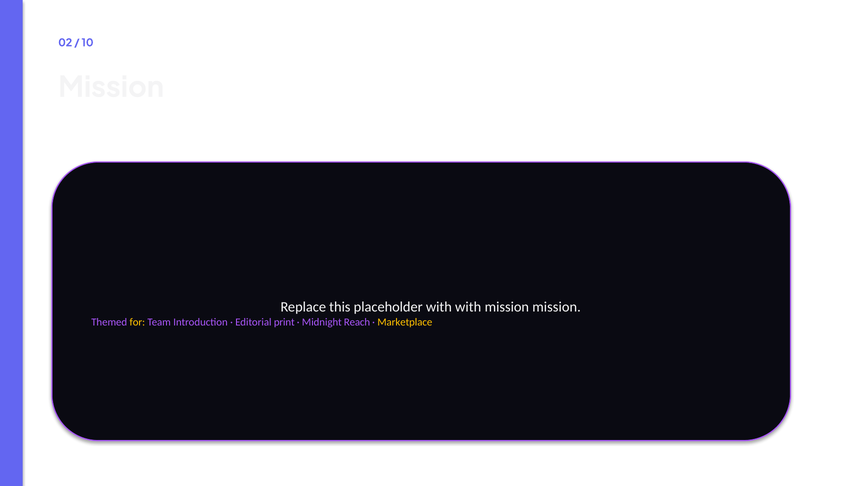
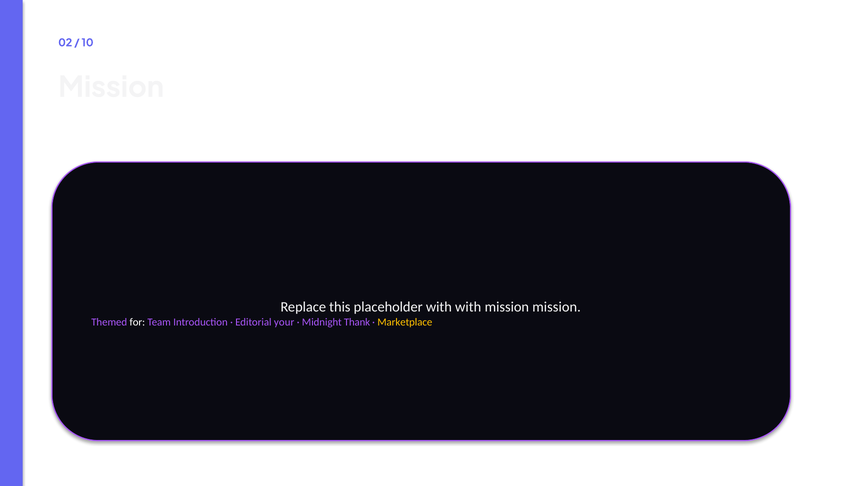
for colour: yellow -> white
print: print -> your
Reach: Reach -> Thank
